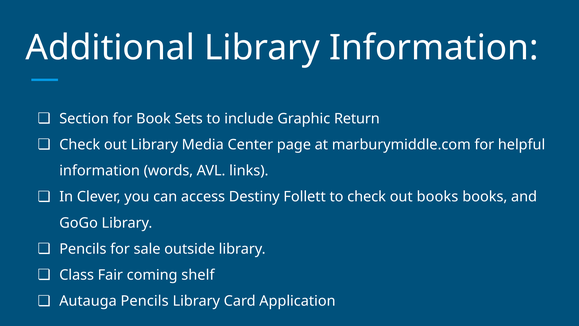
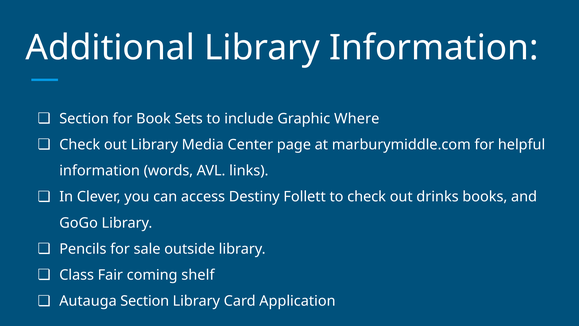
Return: Return -> Where
out books: books -> drinks
Autauga Pencils: Pencils -> Section
